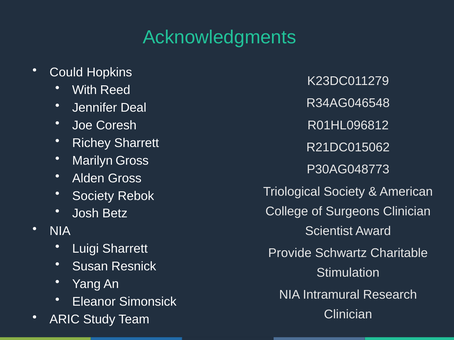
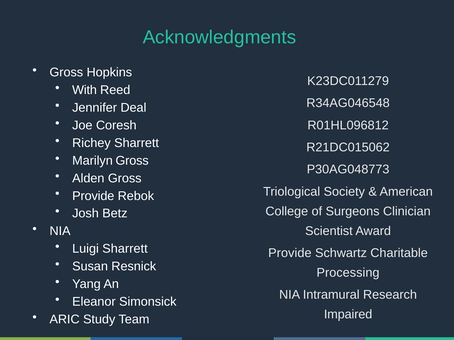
Could at (66, 73): Could -> Gross
Society at (93, 196): Society -> Provide
Stimulation: Stimulation -> Processing
Clinician at (348, 315): Clinician -> Impaired
